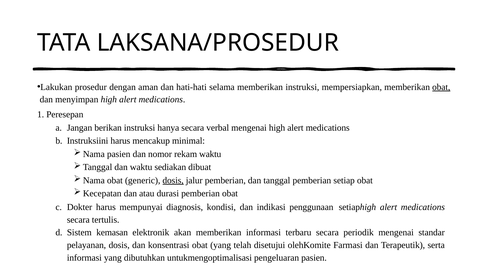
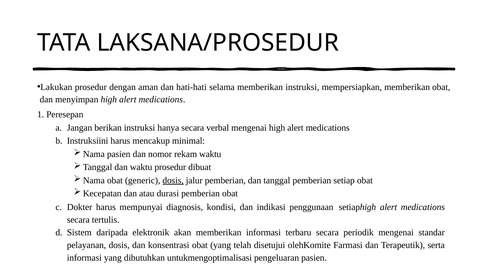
obat at (441, 87) underline: present -> none
waktu sediakan: sediakan -> prosedur
kemasan: kemasan -> daripada
